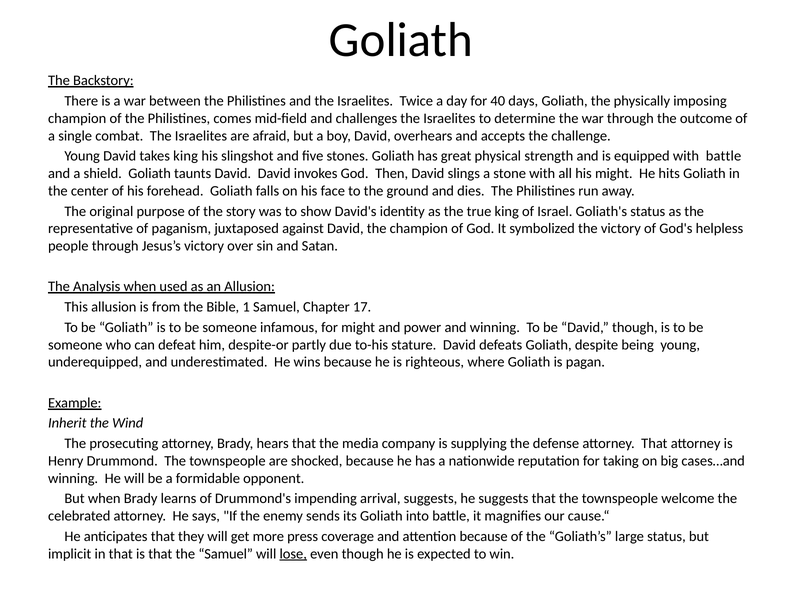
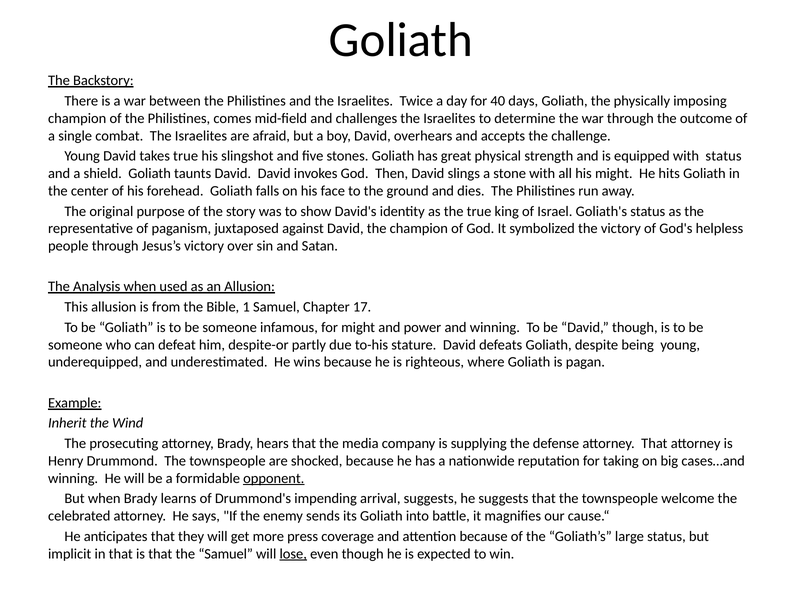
takes king: king -> true
with battle: battle -> status
opponent underline: none -> present
